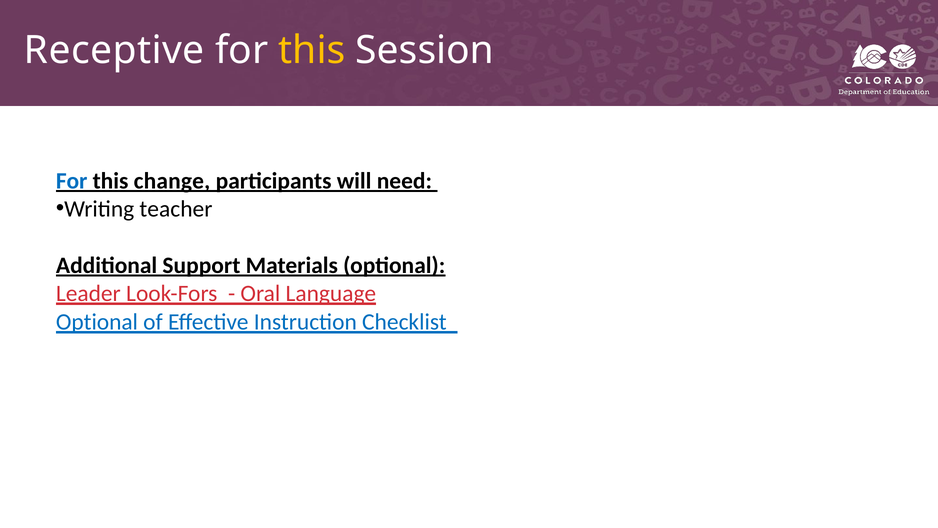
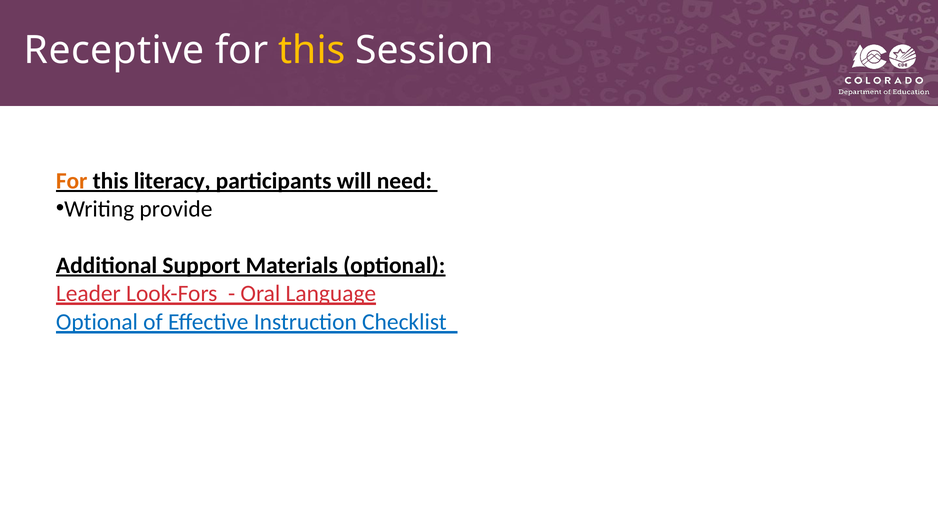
For at (72, 181) colour: blue -> orange
change: change -> literacy
teacher: teacher -> provide
